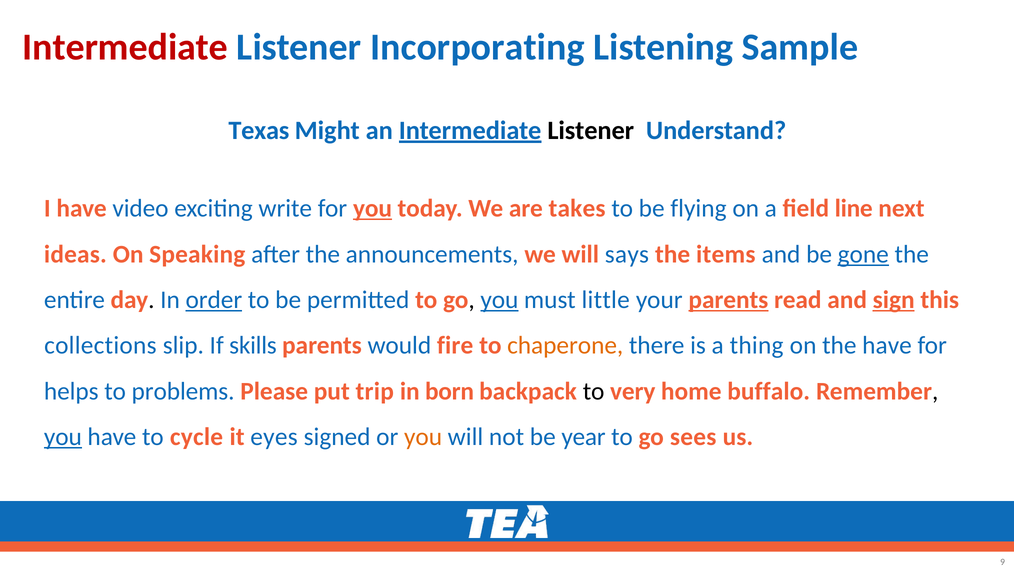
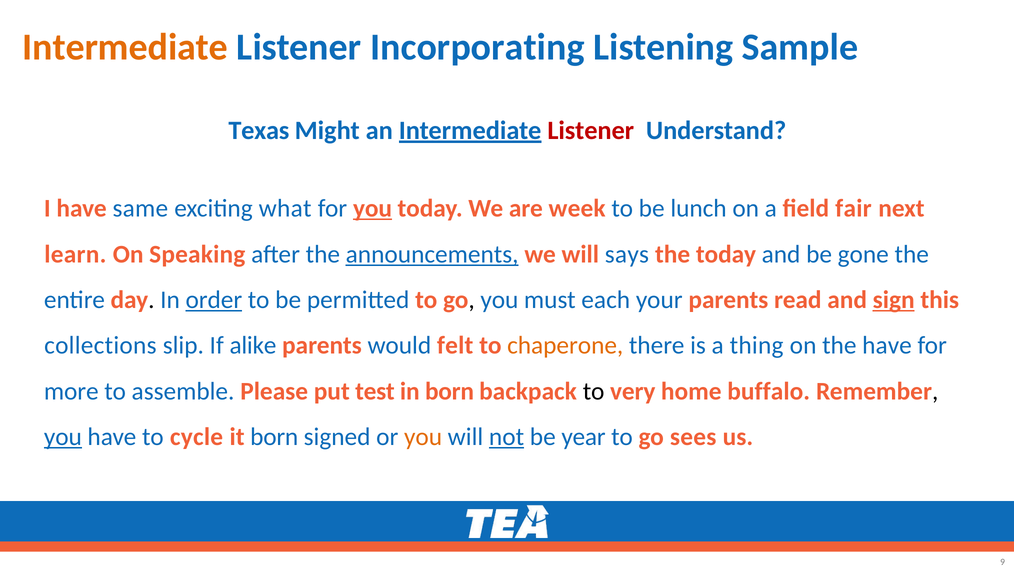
Intermediate at (125, 47) colour: red -> orange
Listener at (591, 130) colour: black -> red
video: video -> same
write: write -> what
takes: takes -> week
flying: flying -> lunch
line: line -> fair
ideas: ideas -> learn
announcements underline: none -> present
the items: items -> today
gone underline: present -> none
you at (499, 300) underline: present -> none
little: little -> each
parents at (728, 300) underline: present -> none
skills: skills -> alike
fire: fire -> felt
helps: helps -> more
problems: problems -> assemble
trip: trip -> test
it eyes: eyes -> born
not underline: none -> present
